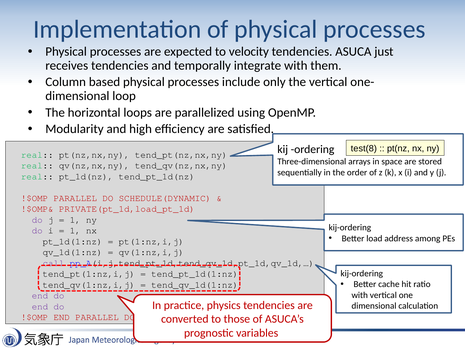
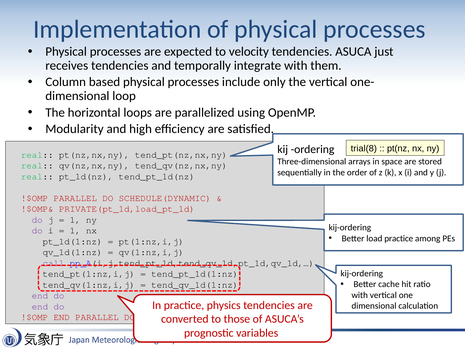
test(8: test(8 -> trial(8
load address: address -> practice
